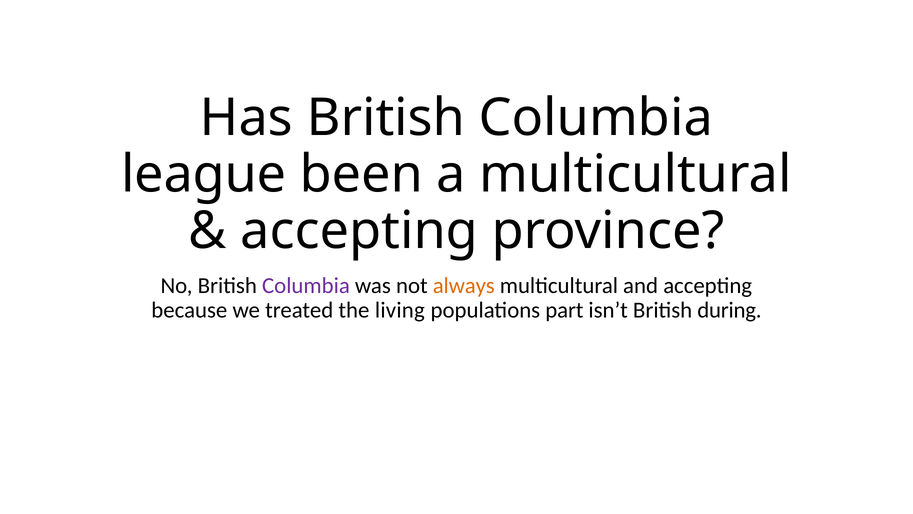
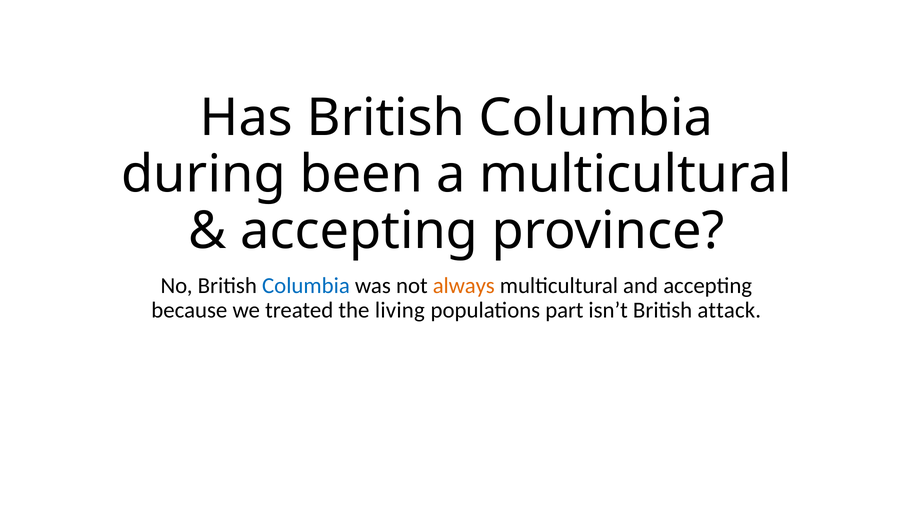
league: league -> during
Columbia at (306, 285) colour: purple -> blue
during: during -> attack
